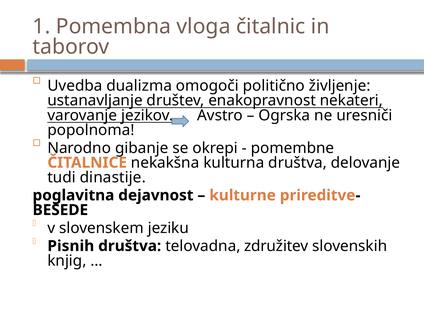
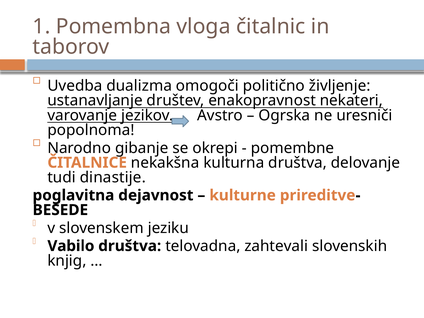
Pisnih: Pisnih -> Vabilo
združitev: združitev -> zahtevali
